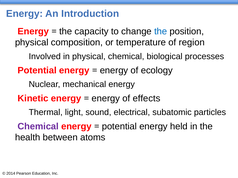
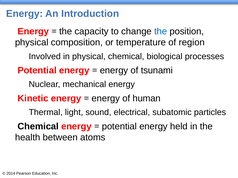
ecology: ecology -> tsunami
effects: effects -> human
Chemical at (38, 127) colour: purple -> black
